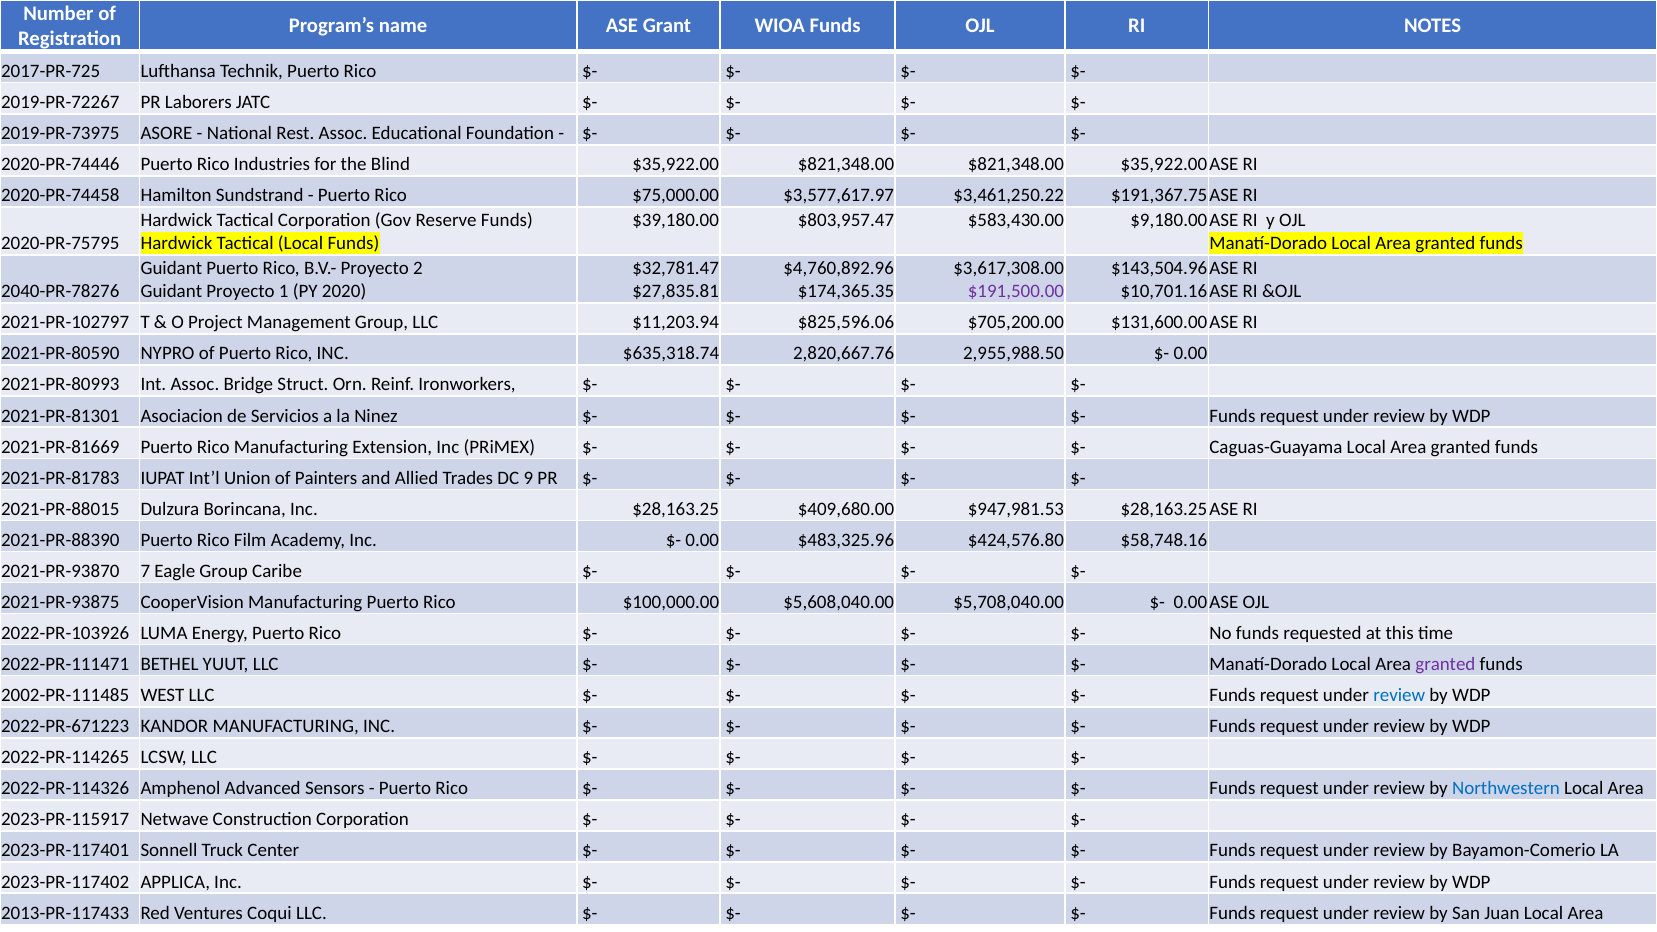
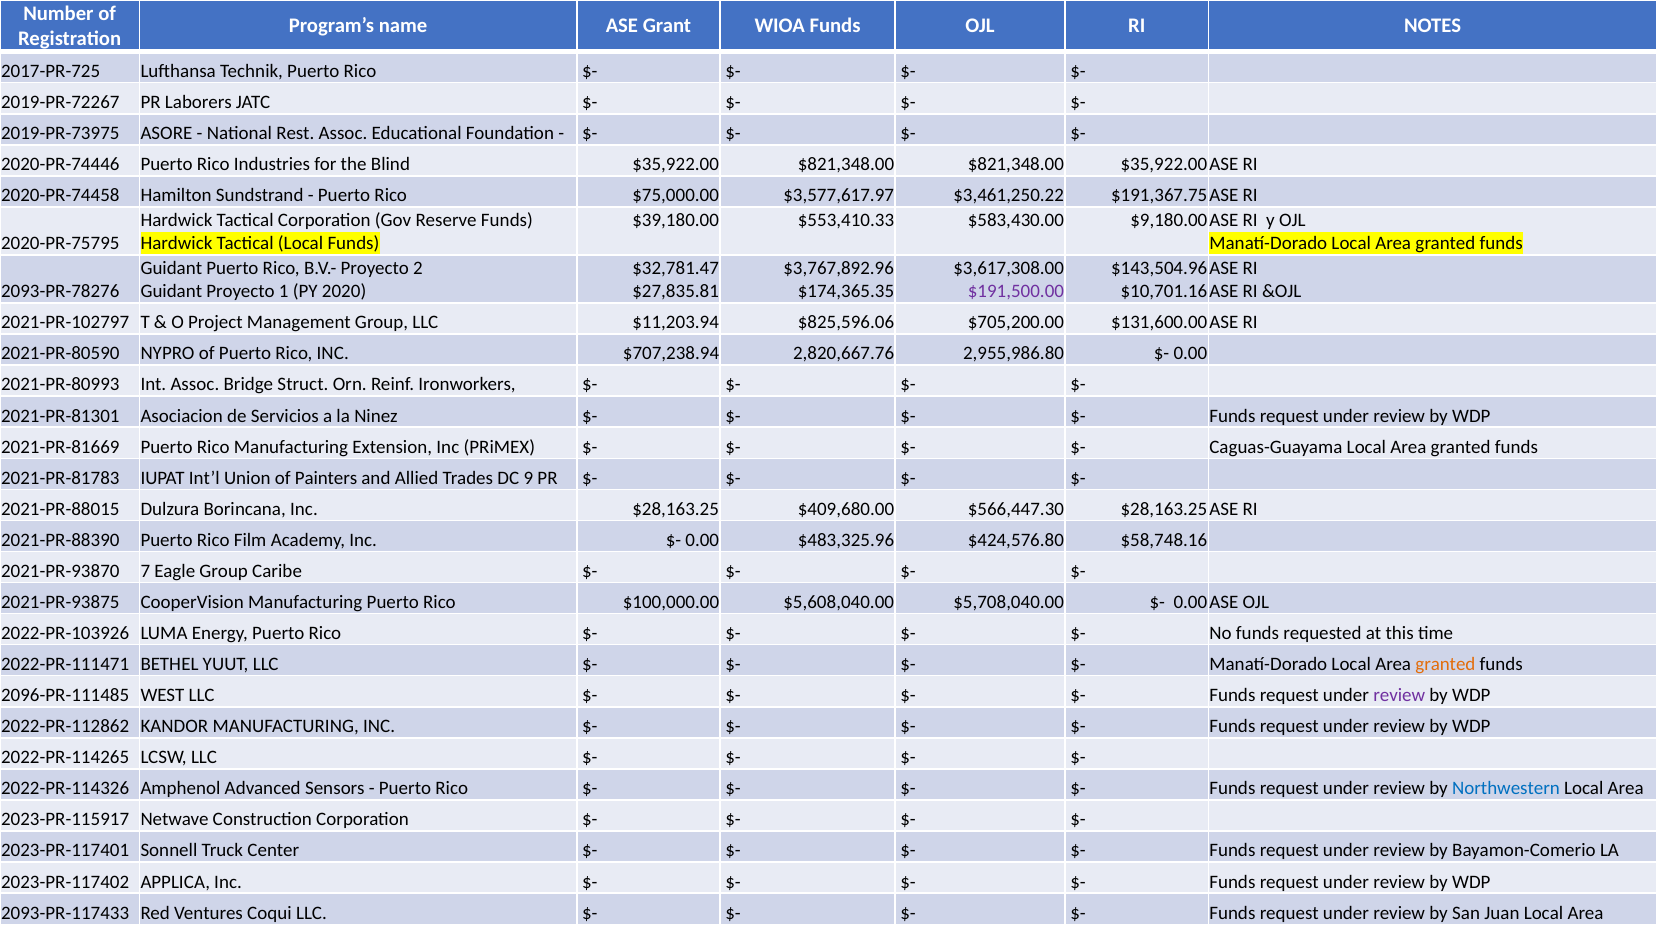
$803,957.47: $803,957.47 -> $553,410.33
$4,760,892.96: $4,760,892.96 -> $3,767,892.96
2040-PR-78276: 2040-PR-78276 -> 2093-PR-78276
$635,318.74: $635,318.74 -> $707,238.94
2,955,988.50: 2,955,988.50 -> 2,955,986.80
$947,981.53: $947,981.53 -> $566,447.30
granted at (1445, 664) colour: purple -> orange
2002-PR-111485: 2002-PR-111485 -> 2096-PR-111485
review at (1399, 695) colour: blue -> purple
2022-PR-671223: 2022-PR-671223 -> 2022-PR-112862
2013-PR-117433: 2013-PR-117433 -> 2093-PR-117433
